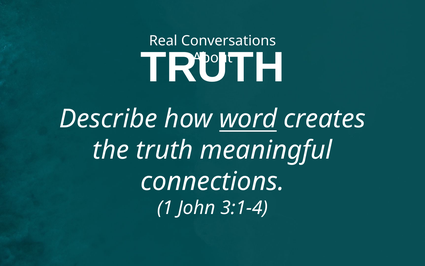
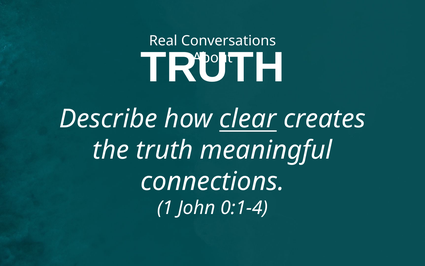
word: word -> clear
3:1-4: 3:1-4 -> 0:1-4
